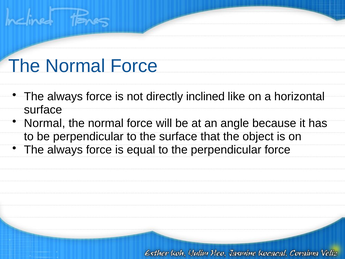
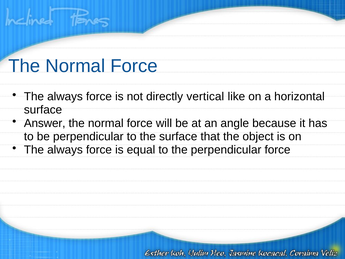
inclined: inclined -> vertical
Normal at (45, 123): Normal -> Answer
